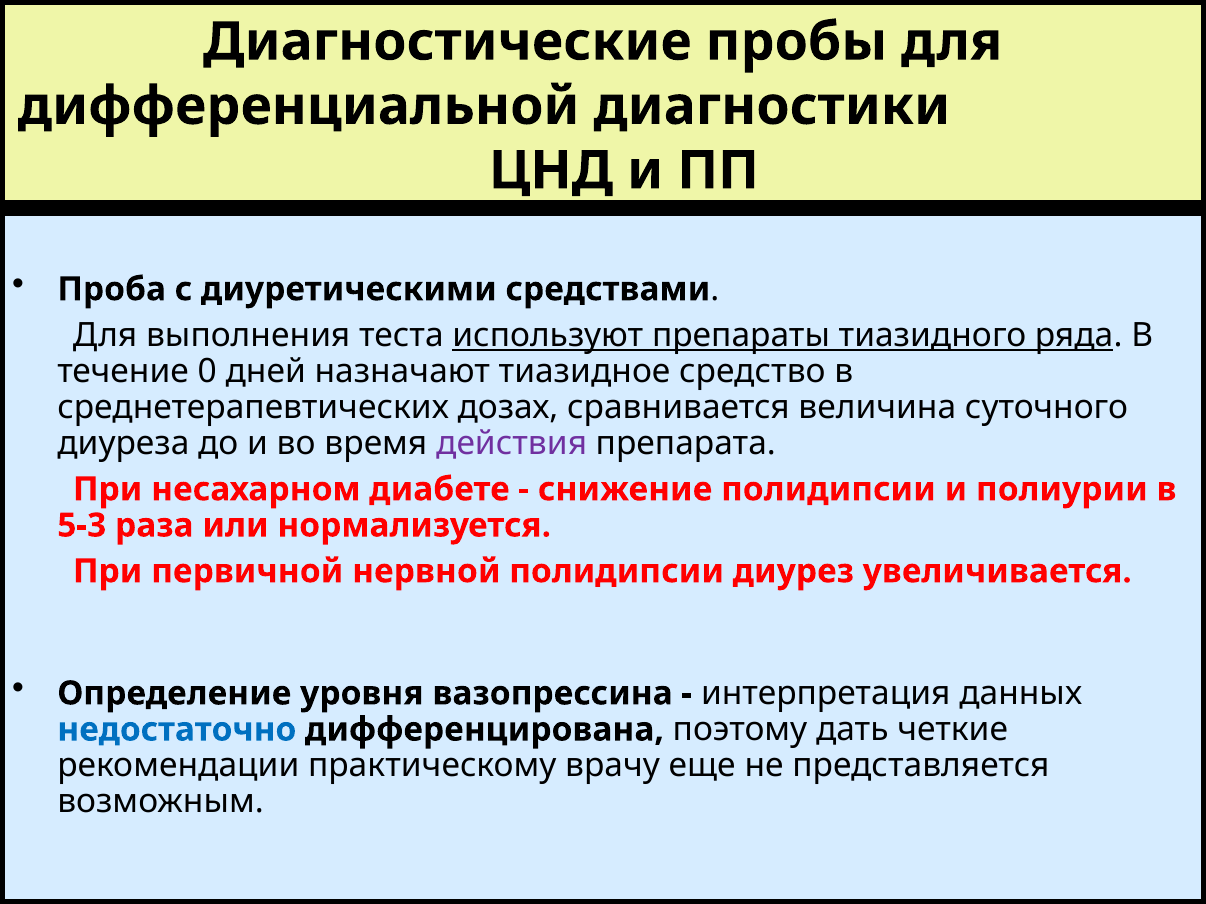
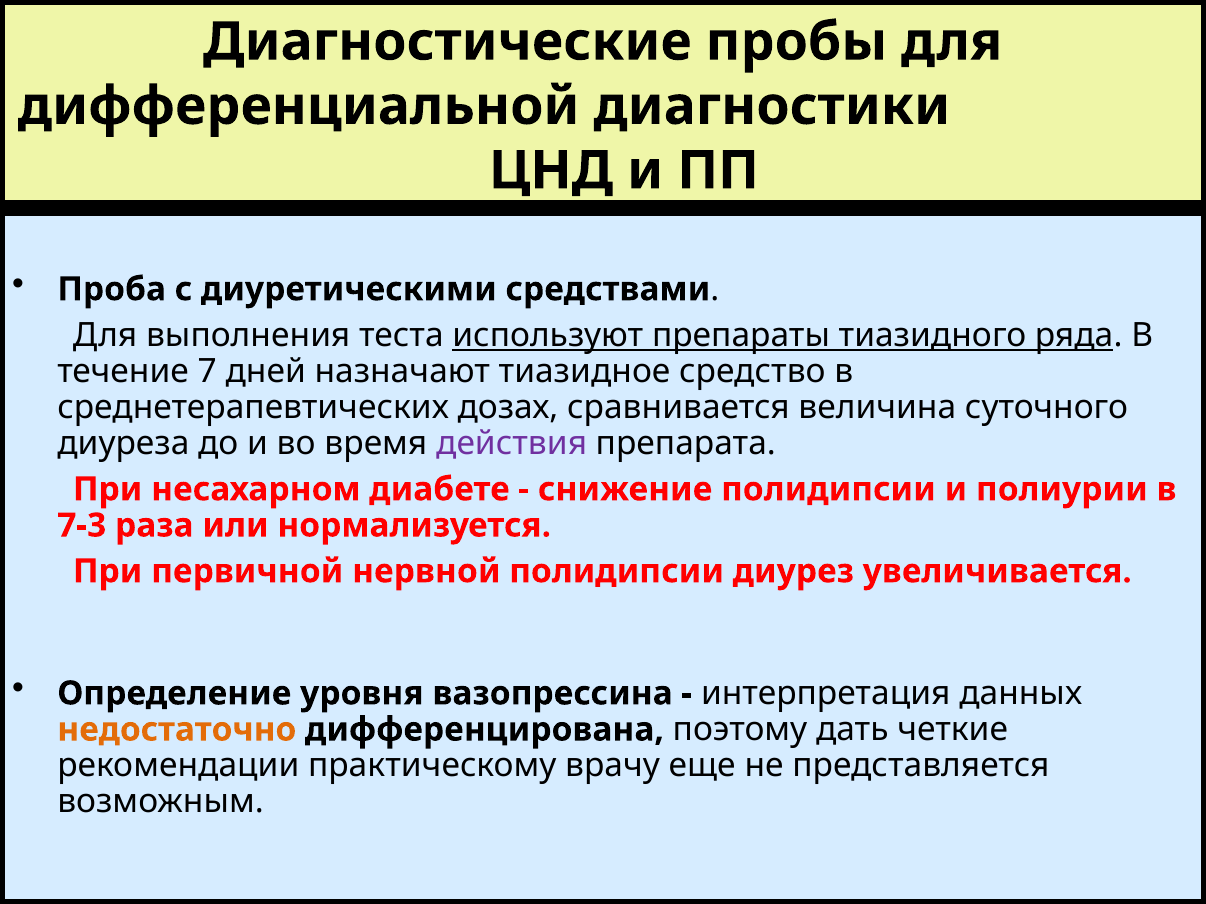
0: 0 -> 7
5-3: 5-3 -> 7-3
недостаточно colour: blue -> orange
